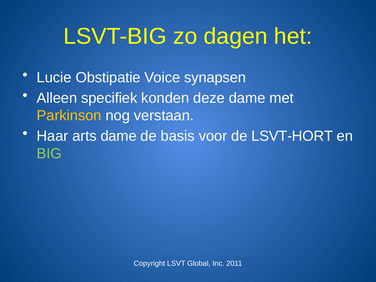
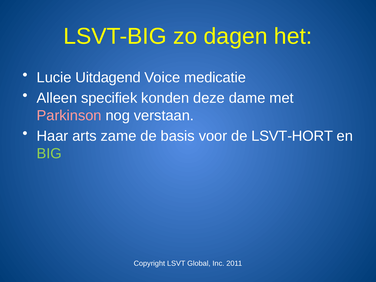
Obstipatie: Obstipatie -> Uitdagend
synapsen: synapsen -> medicatie
Parkinson colour: yellow -> pink
arts dame: dame -> zame
